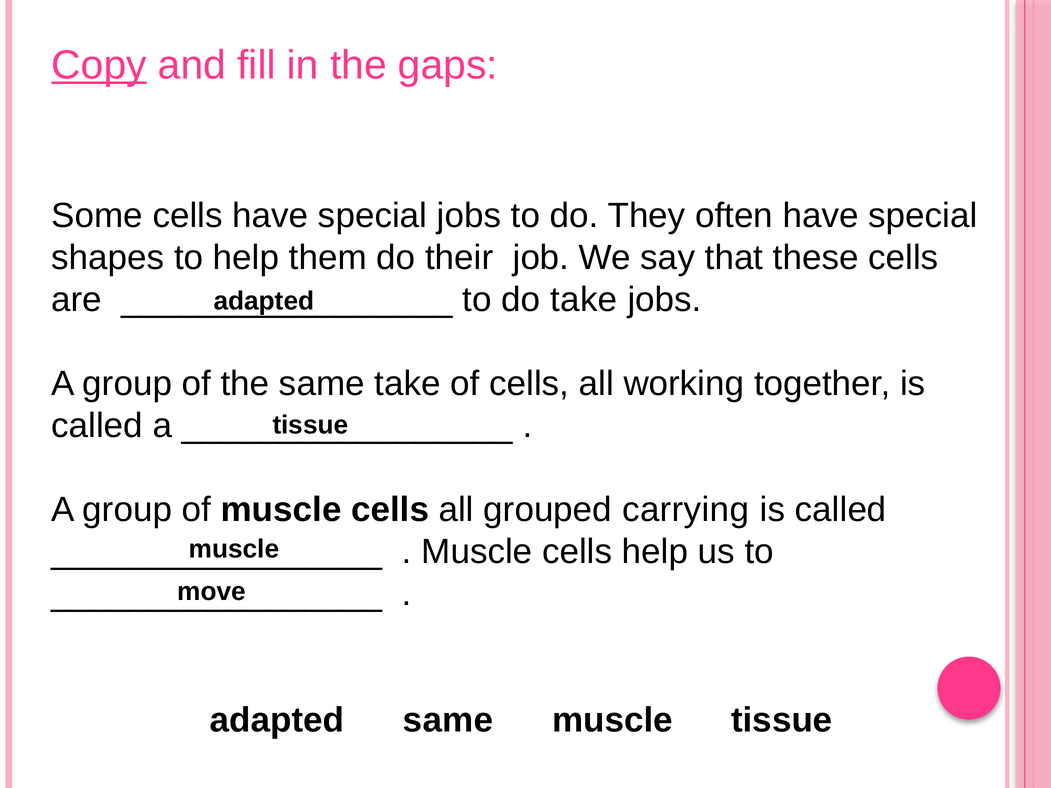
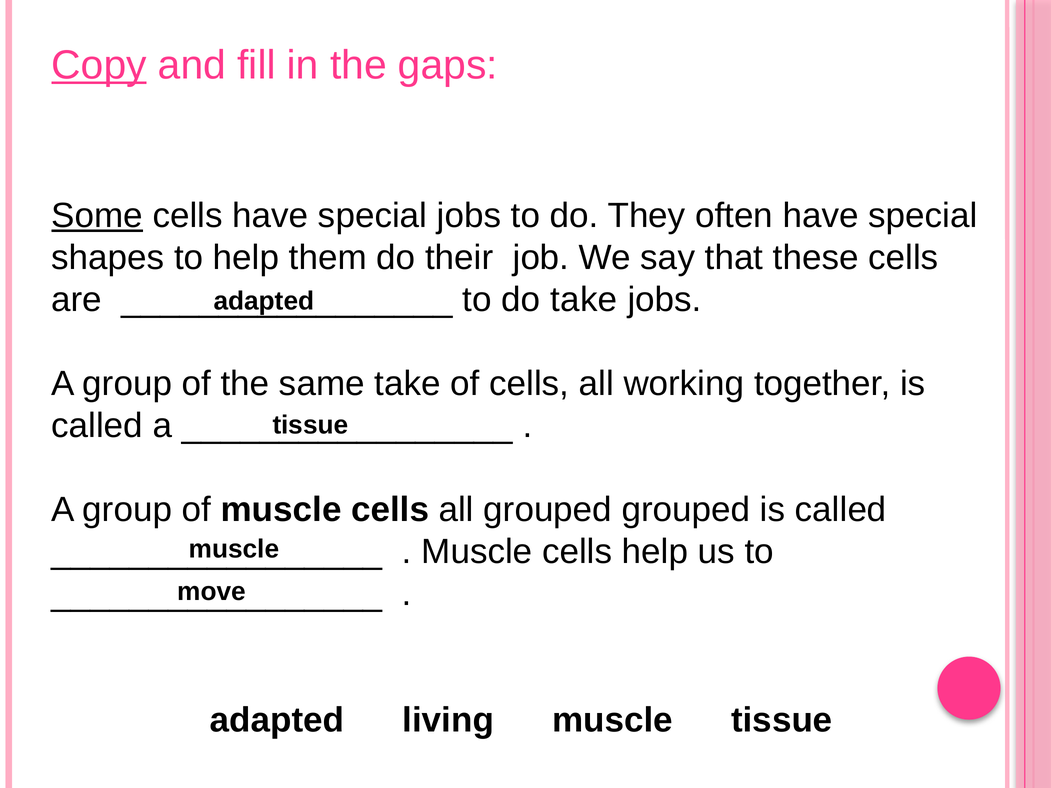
Some underline: none -> present
grouped carrying: carrying -> grouped
adapted same: same -> living
